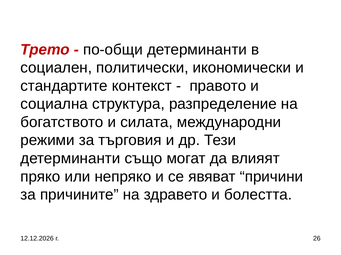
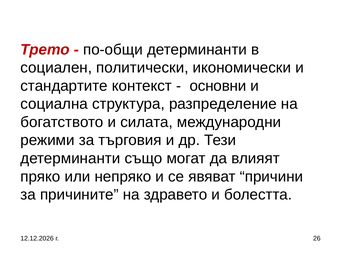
правото: правото -> основни
